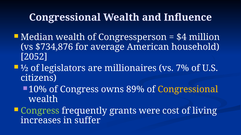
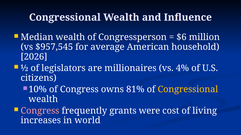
$4: $4 -> $6
$734,876: $734,876 -> $957,545
2052: 2052 -> 2026
7%: 7% -> 4%
89%: 89% -> 81%
Congress at (40, 111) colour: light green -> pink
suffer: suffer -> world
